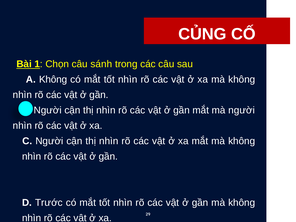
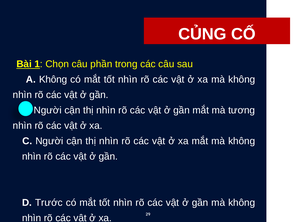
sánh: sánh -> phần
mà người: người -> tương
